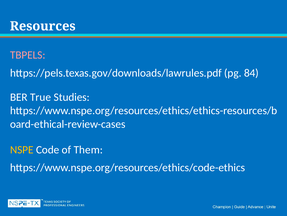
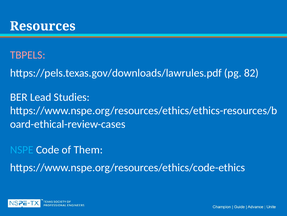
84: 84 -> 82
True: True -> Lead
NSPE colour: yellow -> light blue
